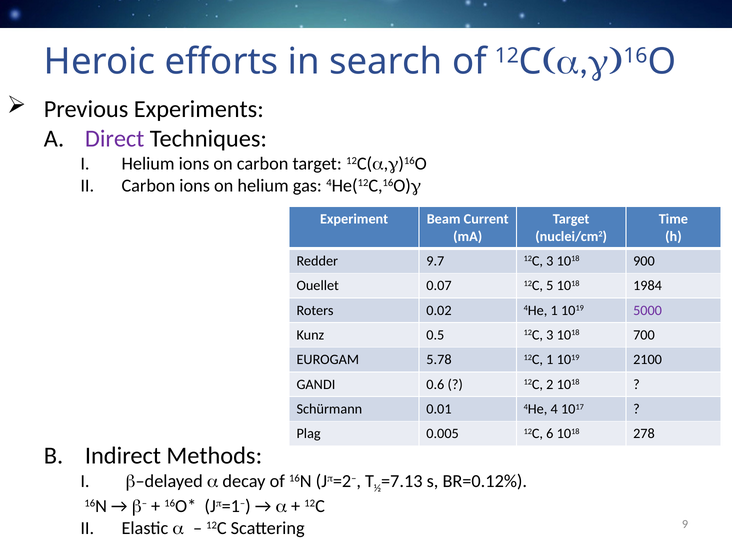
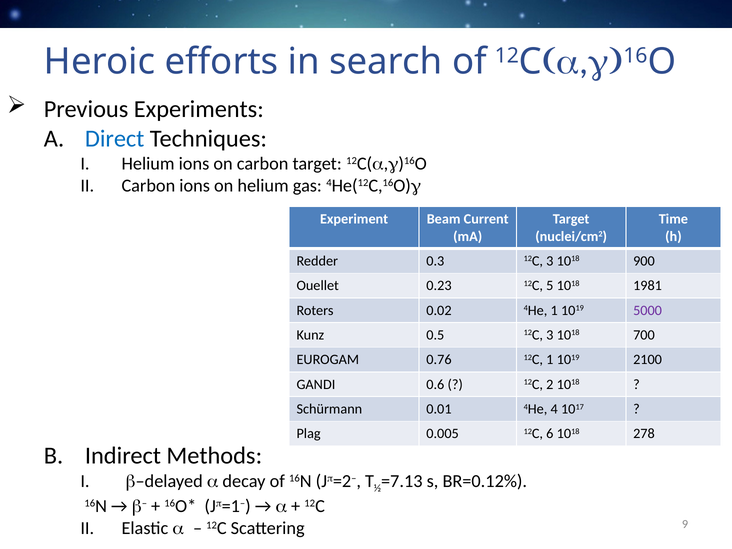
Direct colour: purple -> blue
9.7: 9.7 -> 0.3
0.07: 0.07 -> 0.23
1984: 1984 -> 1981
5.78: 5.78 -> 0.76
